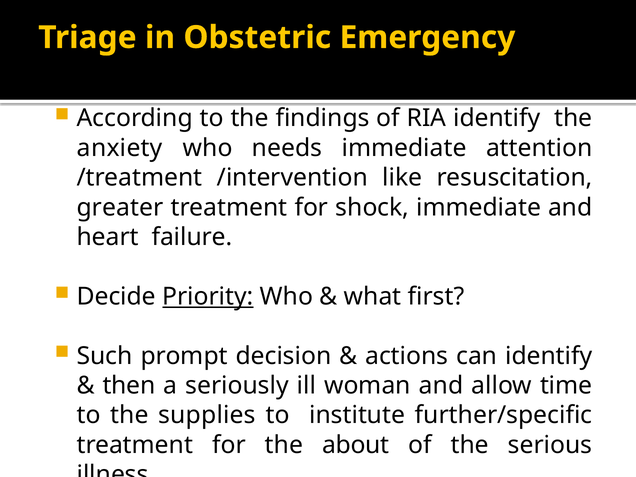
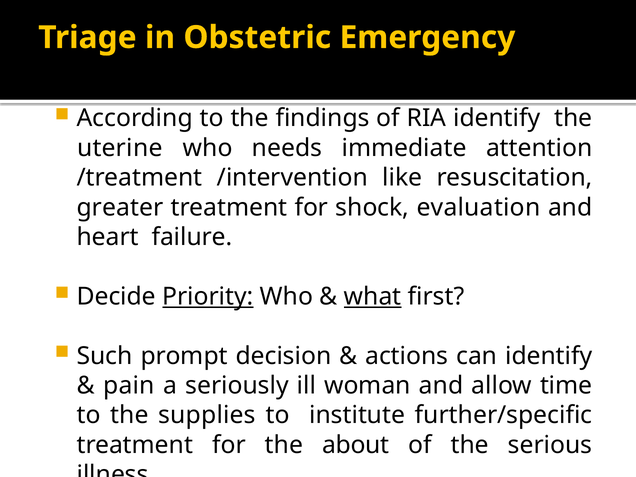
anxiety: anxiety -> uterine
shock immediate: immediate -> evaluation
what underline: none -> present
then: then -> pain
